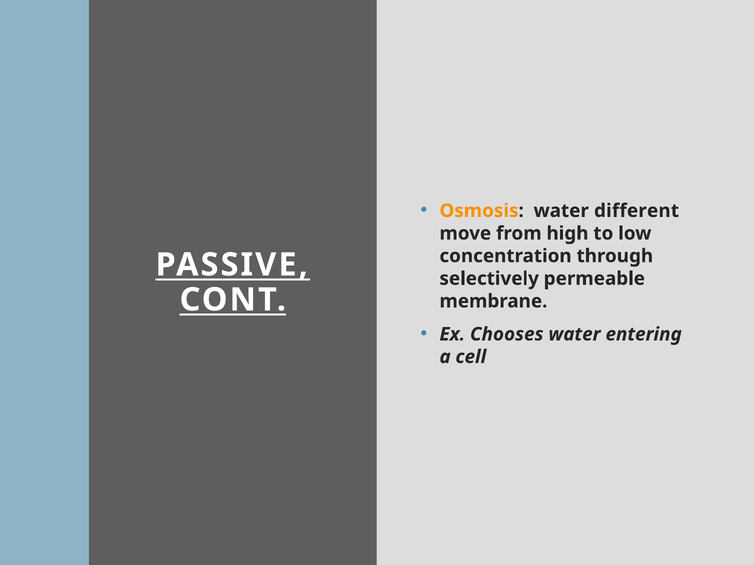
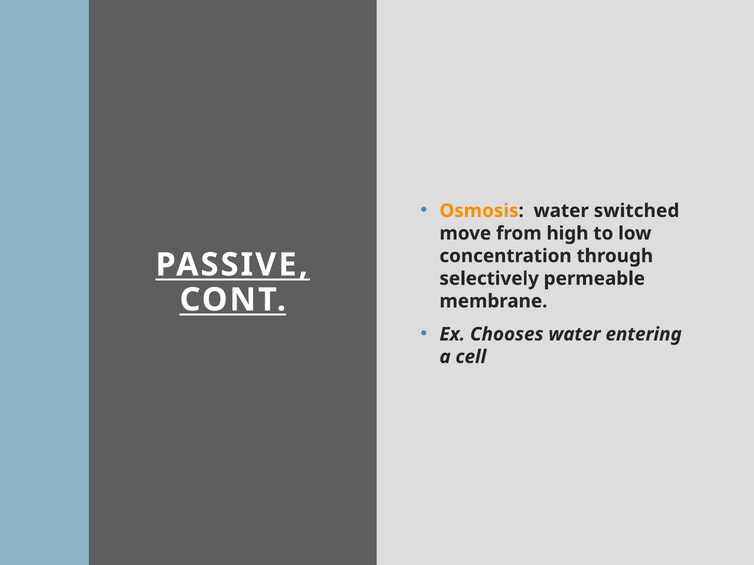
different: different -> switched
